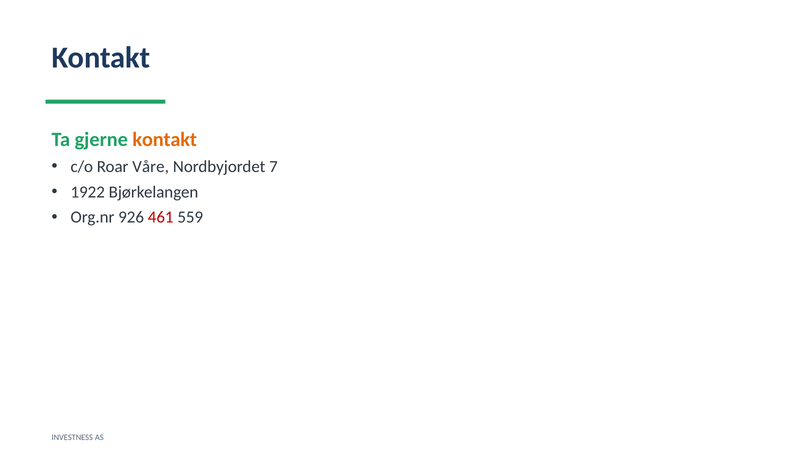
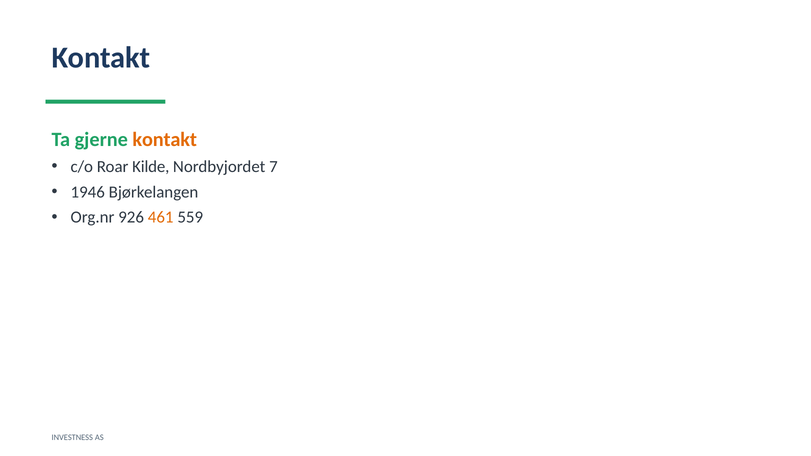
Våre: Våre -> Kilde
1922: 1922 -> 1946
461 colour: red -> orange
